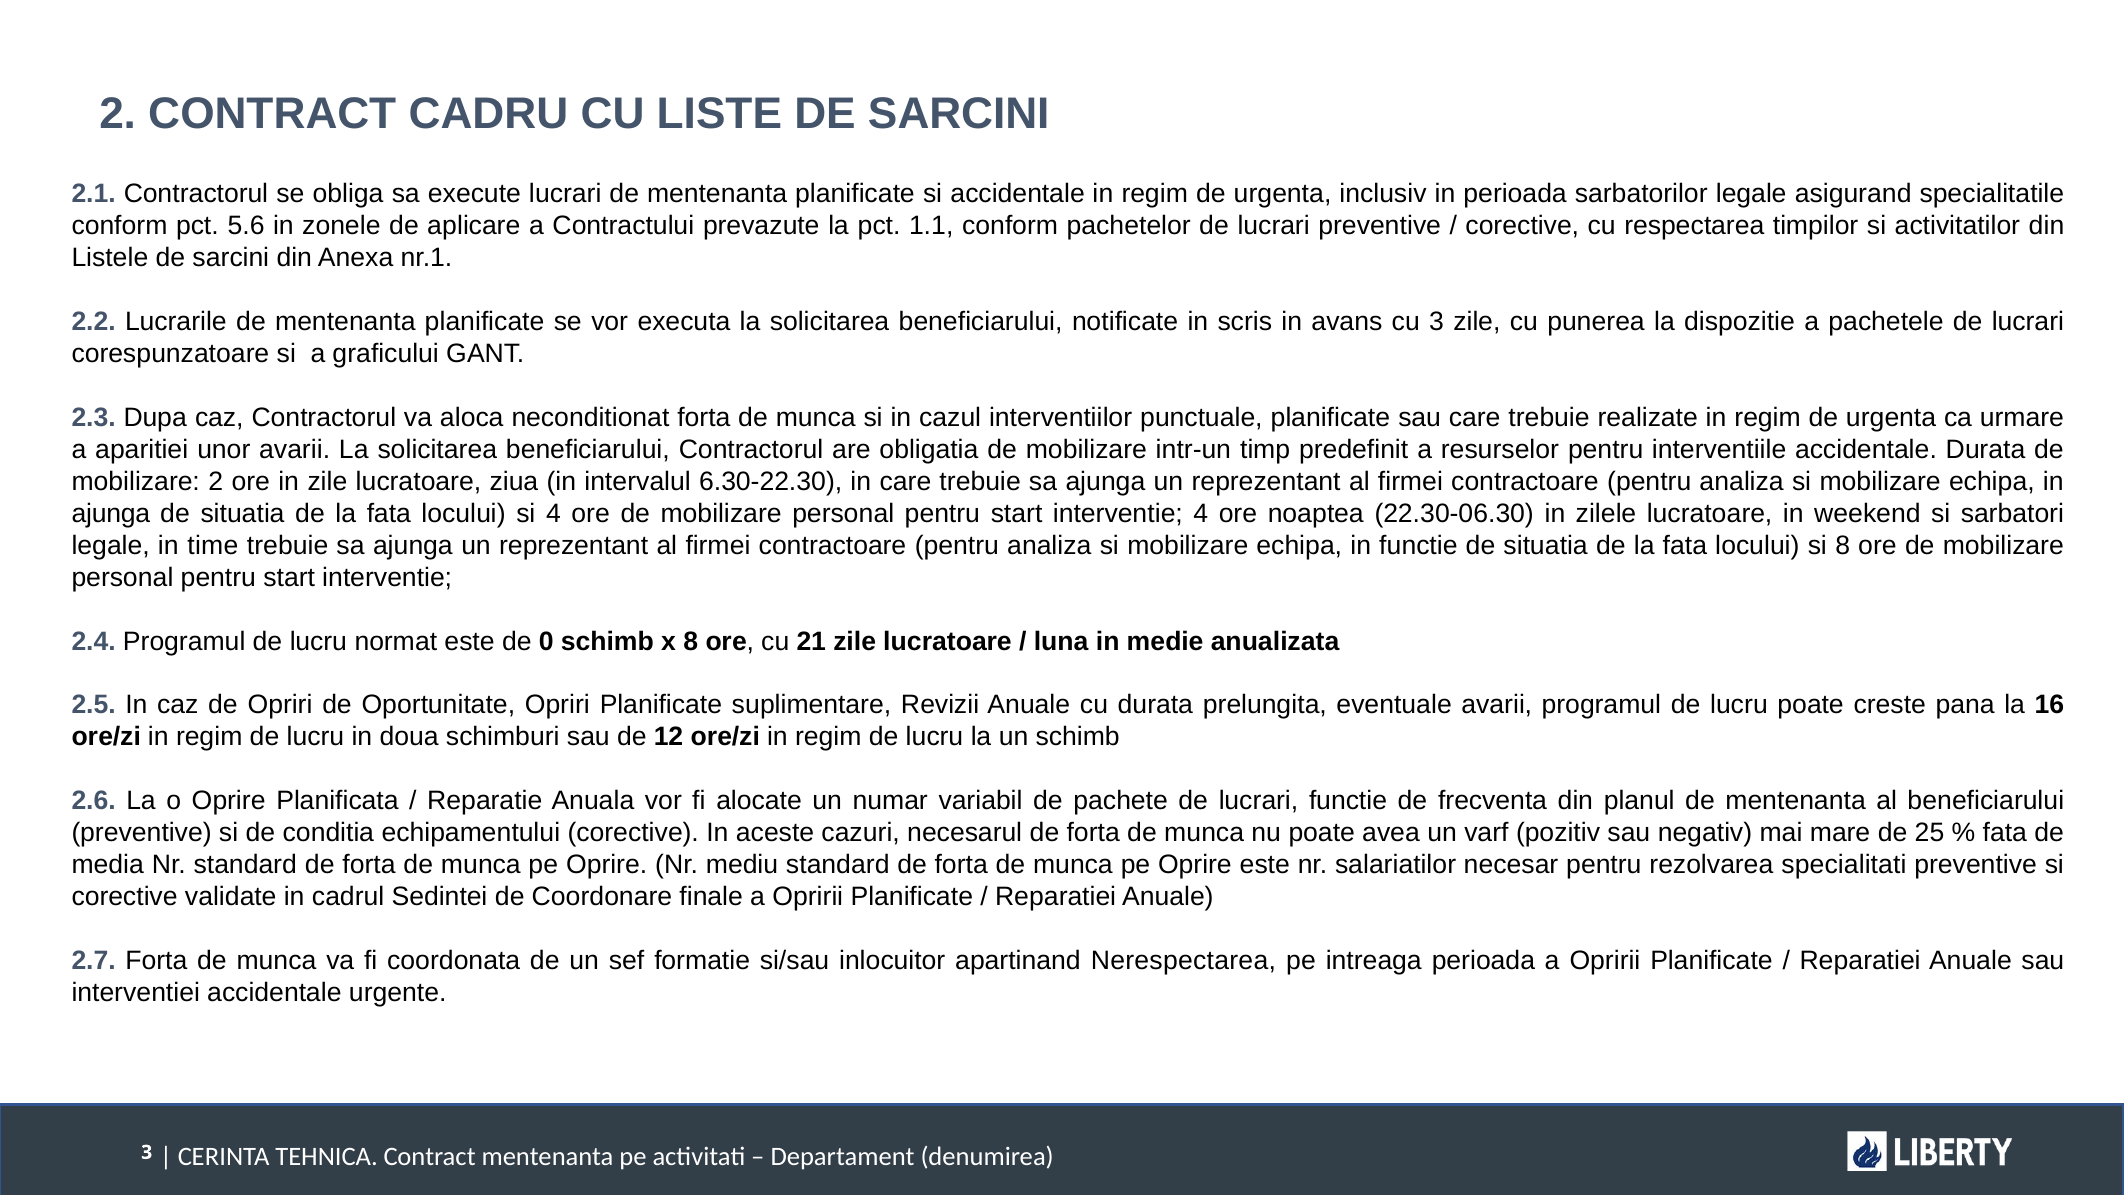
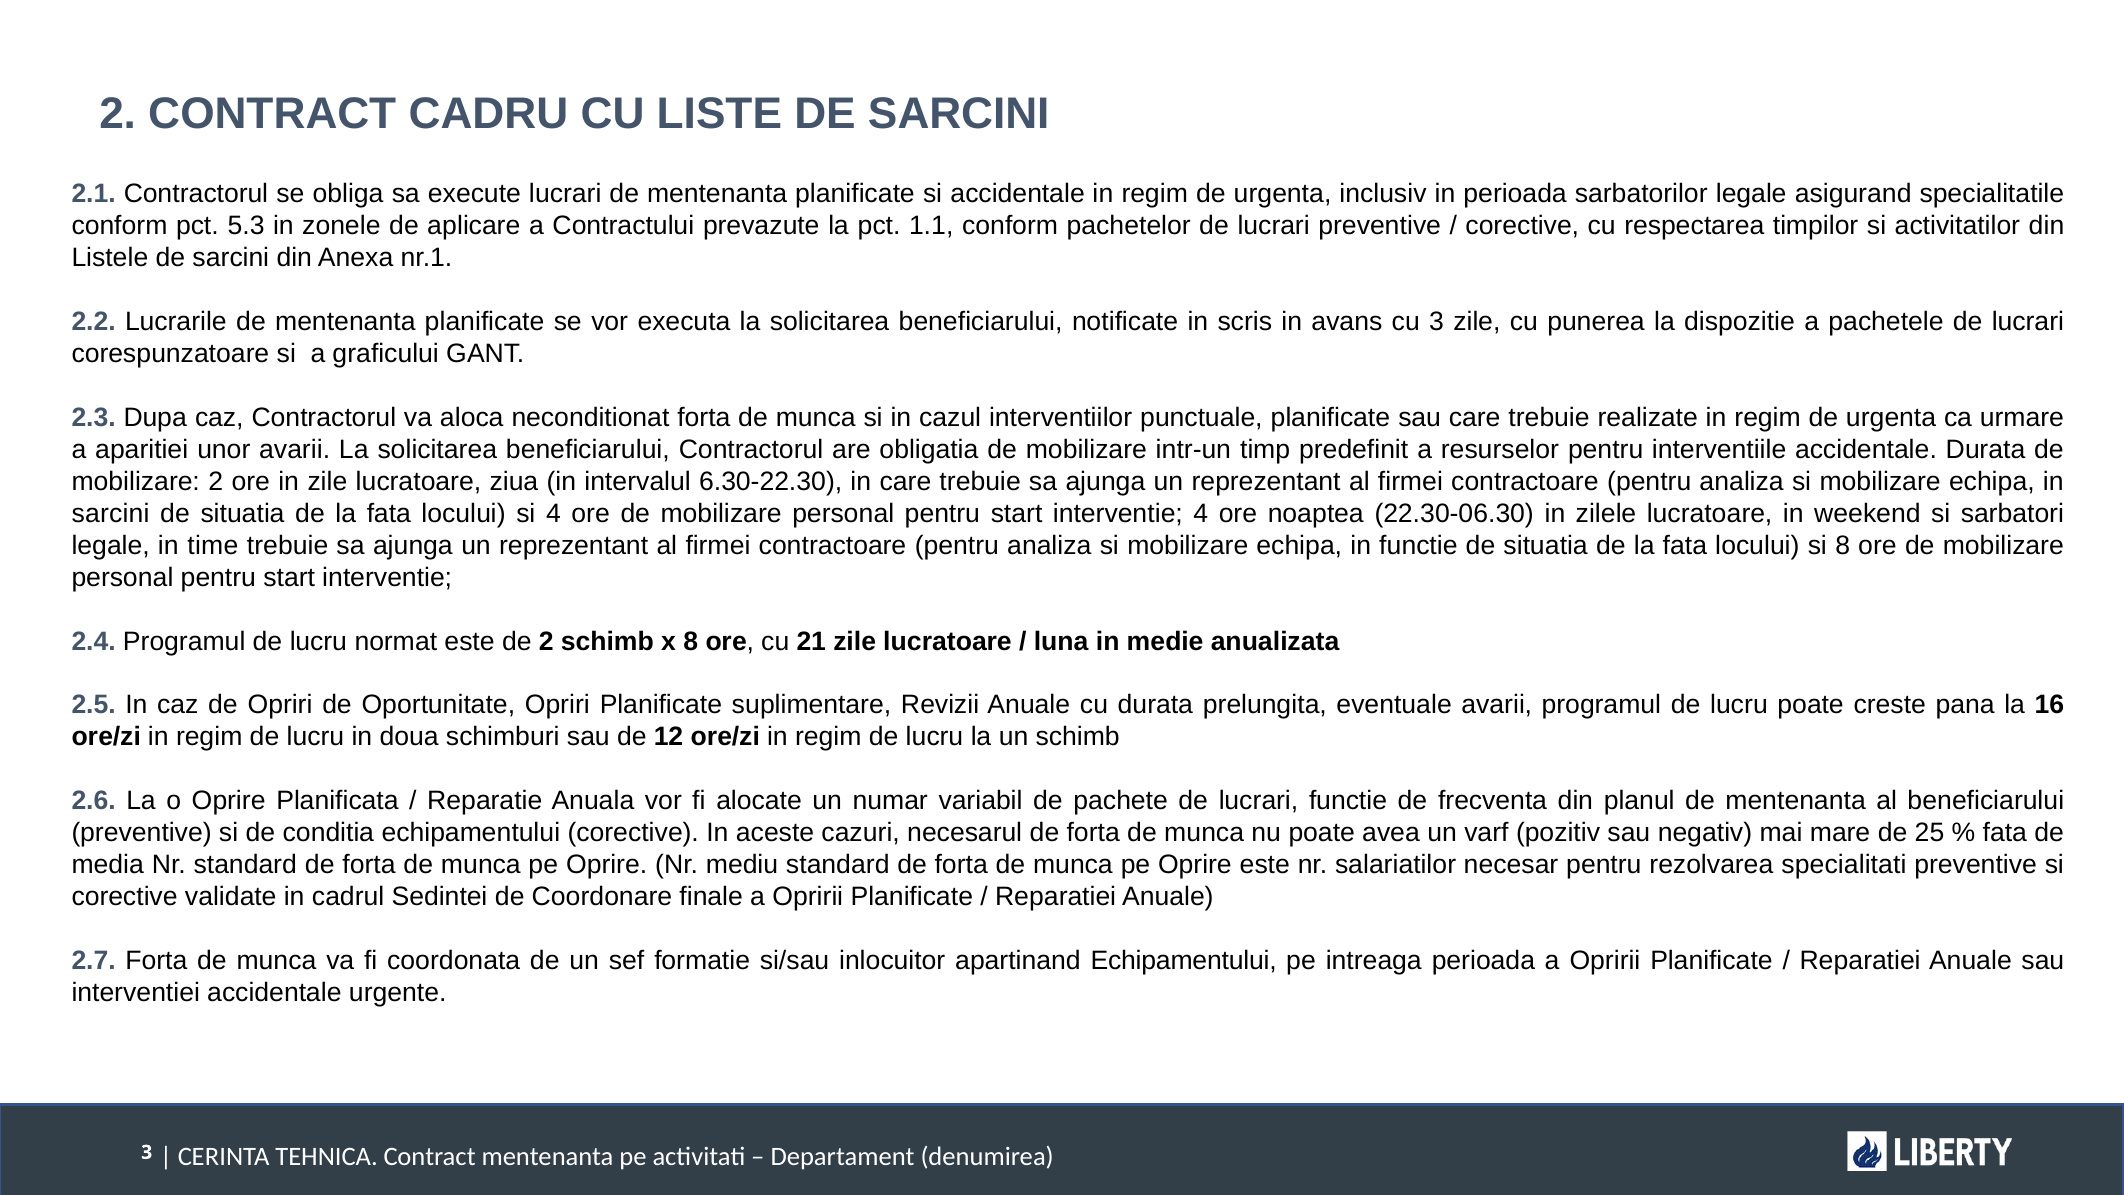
5.6: 5.6 -> 5.3
ajunga at (111, 514): ajunga -> sarcini
de 0: 0 -> 2
apartinand Nerespectarea: Nerespectarea -> Echipamentului
